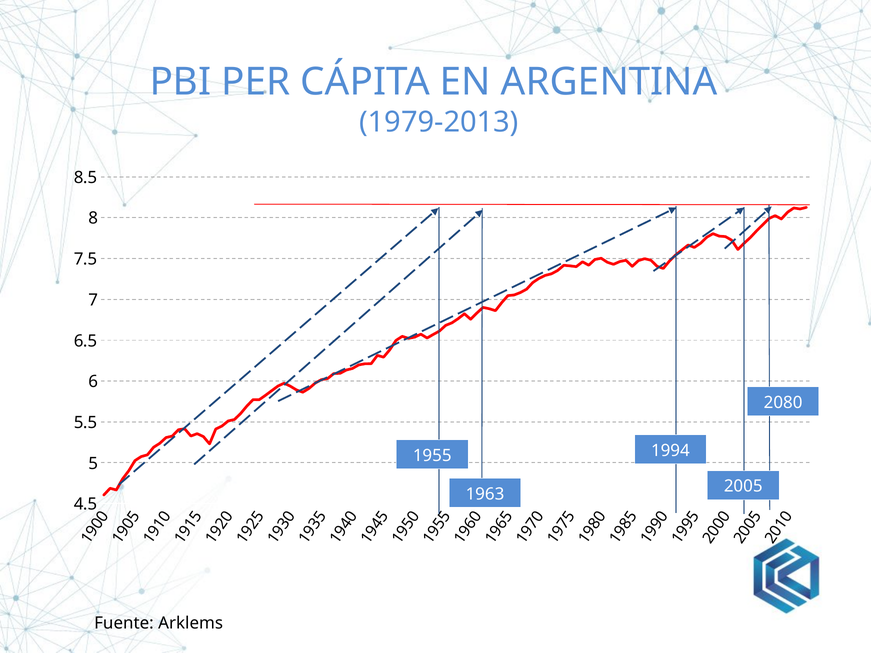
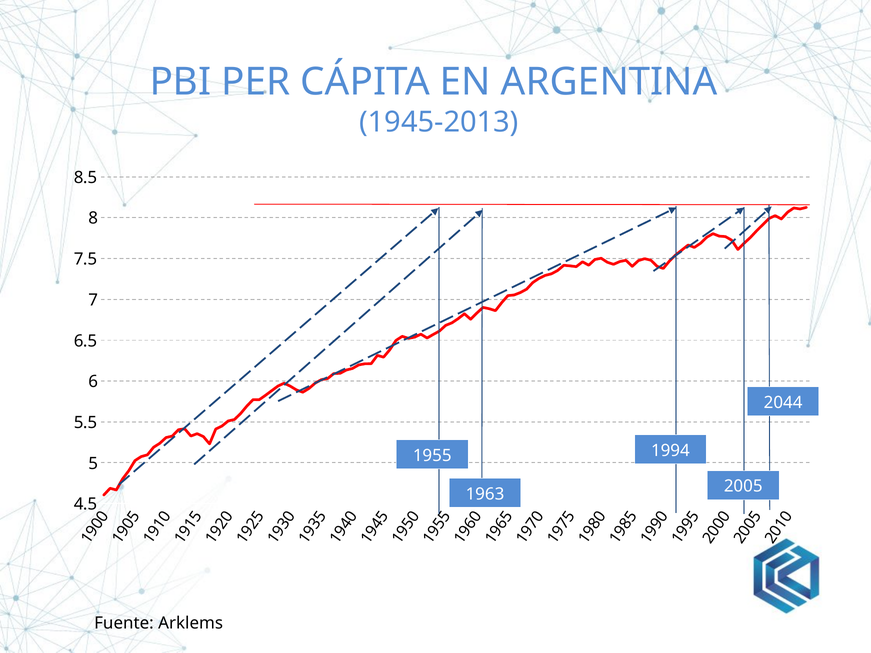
1979-2013: 1979-2013 -> 1945-2013
2080: 2080 -> 2044
